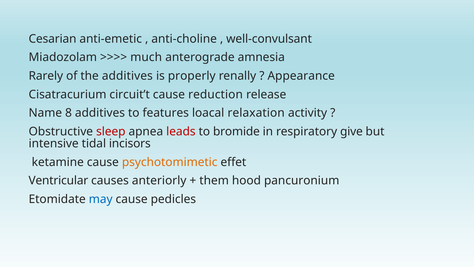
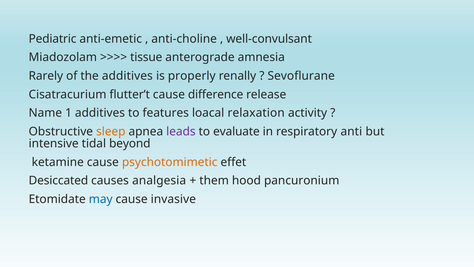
Cesarian: Cesarian -> Pediatric
much: much -> tissue
Appearance: Appearance -> Sevoflurane
circuit’t: circuit’t -> flutter’t
reduction: reduction -> difference
8: 8 -> 1
sleep colour: red -> orange
leads colour: red -> purple
bromide: bromide -> evaluate
give: give -> anti
incisors: incisors -> beyond
Ventricular: Ventricular -> Desiccated
anteriorly: anteriorly -> analgesia
pedicles: pedicles -> invasive
